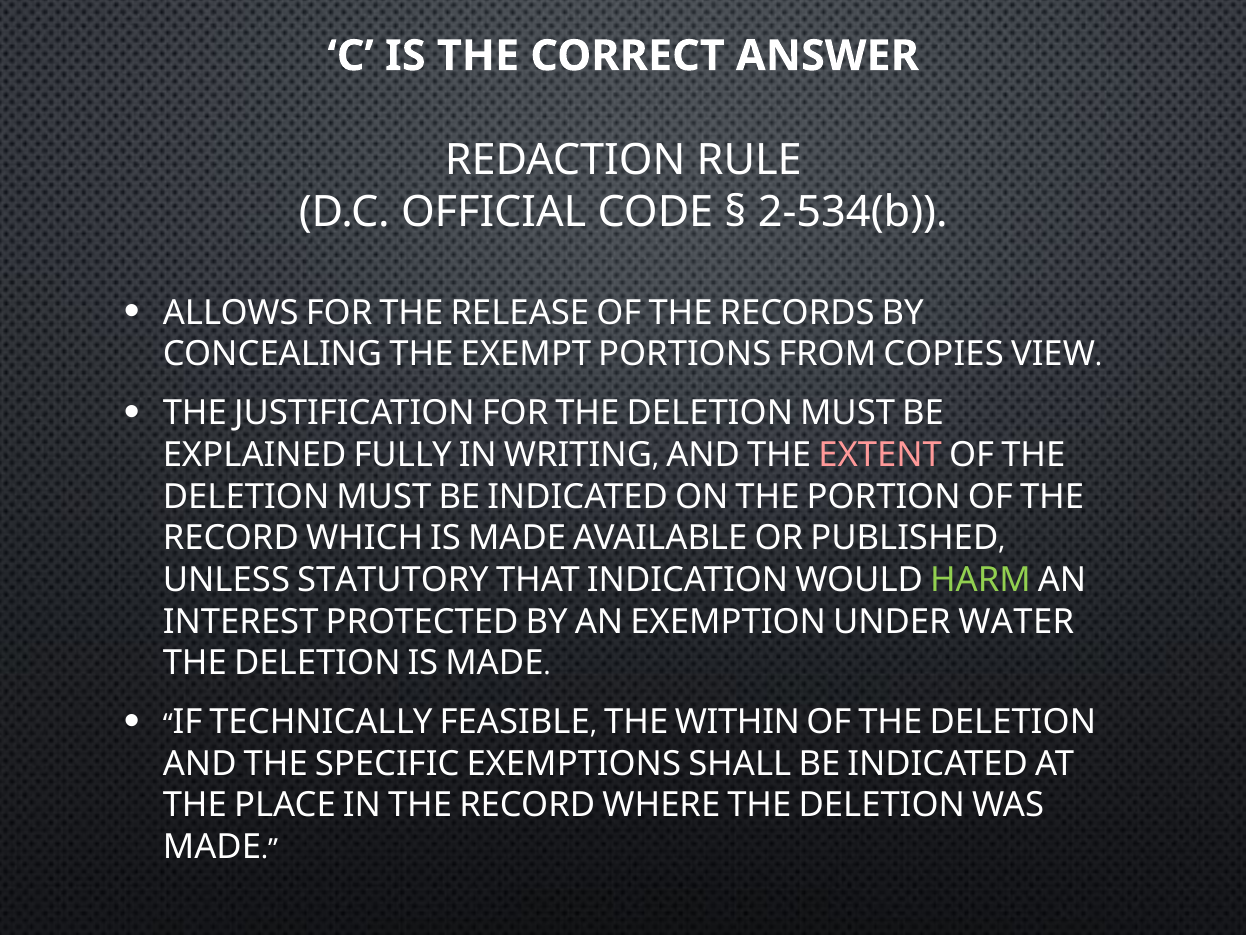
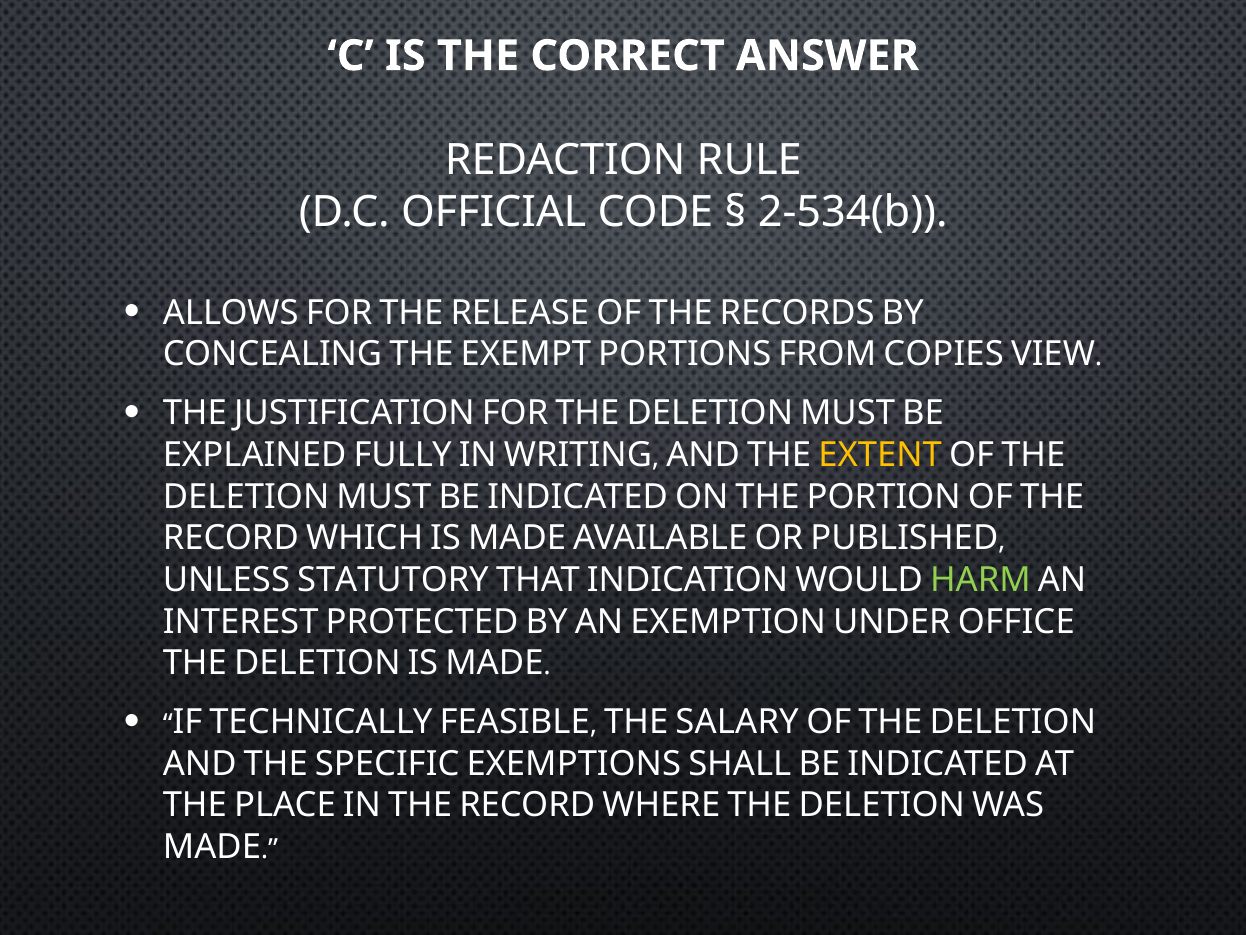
EXTENT colour: pink -> yellow
WATER: WATER -> OFFICE
WITHIN: WITHIN -> SALARY
